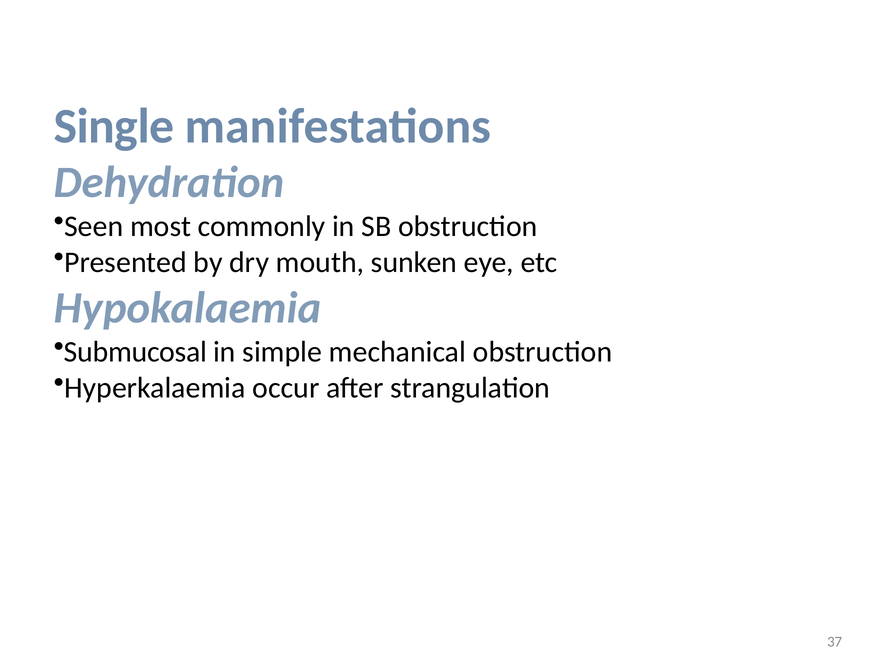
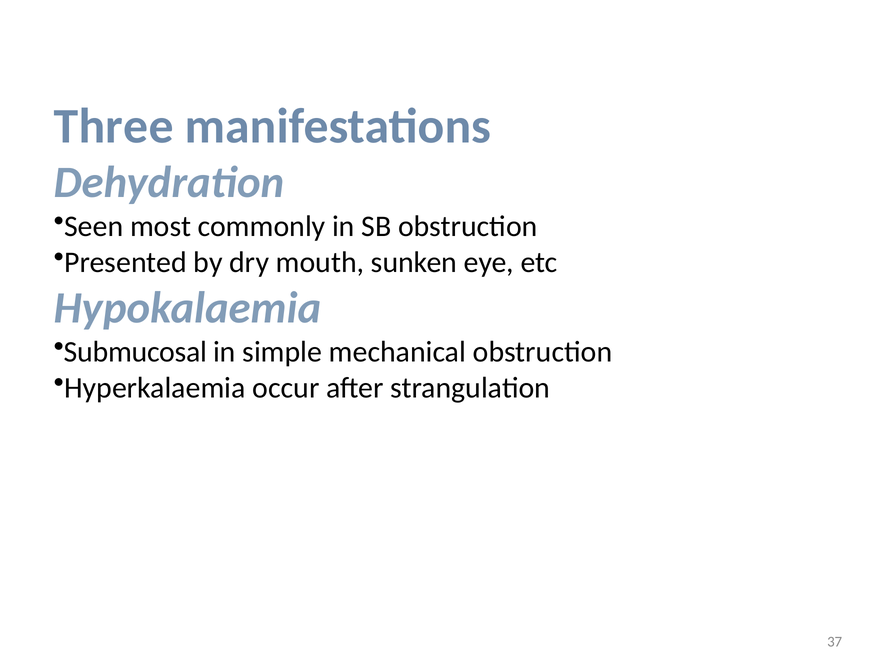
Single: Single -> Three
